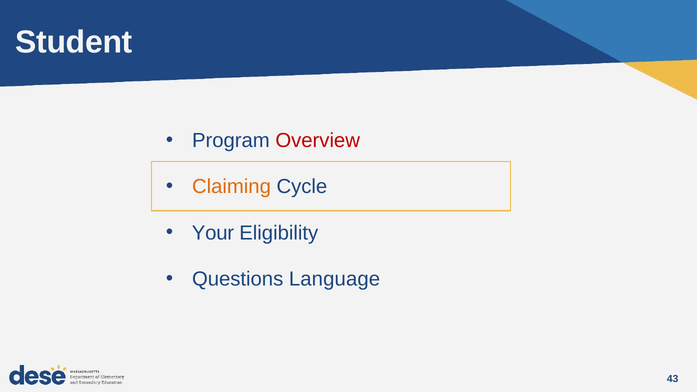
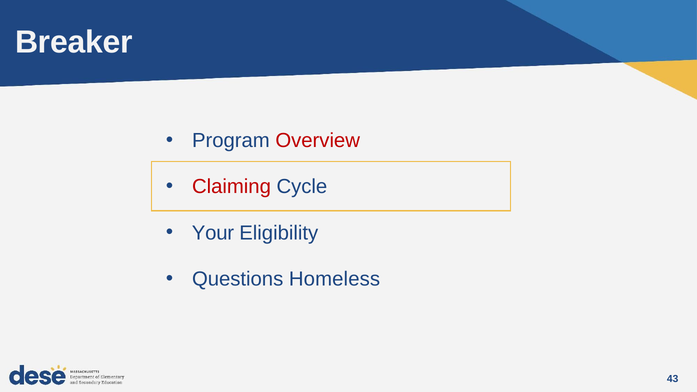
Student: Student -> Breaker
Claiming colour: orange -> red
Language: Language -> Homeless
